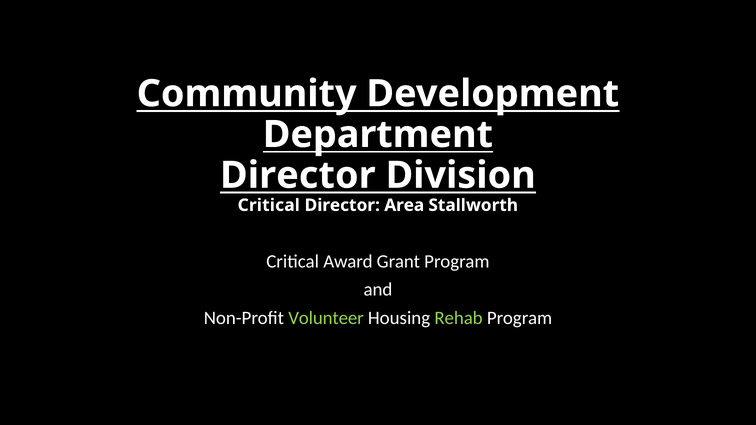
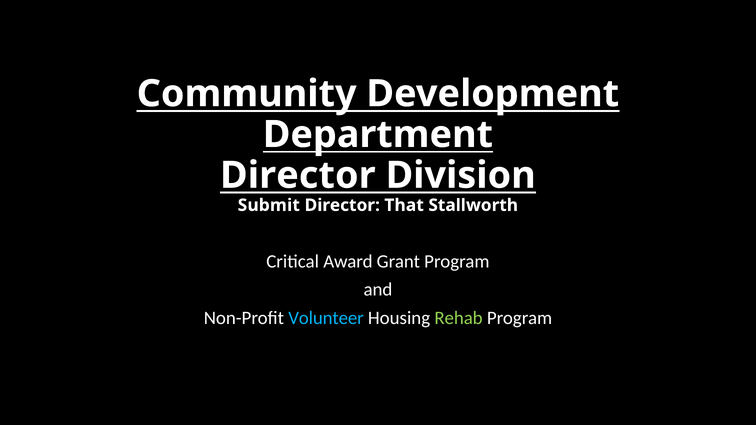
Critical at (269, 205): Critical -> Submit
Area: Area -> That
Volunteer colour: light green -> light blue
